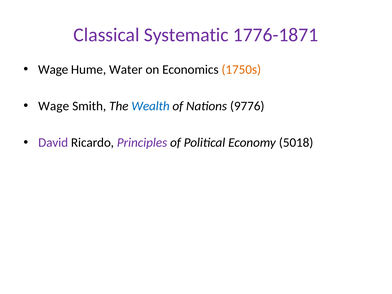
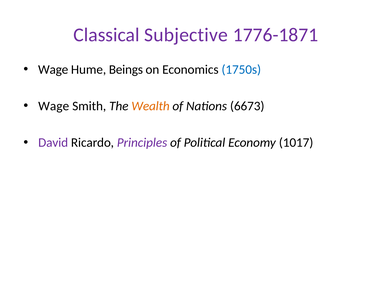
Systematic: Systematic -> Subjective
Water: Water -> Beings
1750s colour: orange -> blue
Wealth colour: blue -> orange
9776: 9776 -> 6673
5018: 5018 -> 1017
